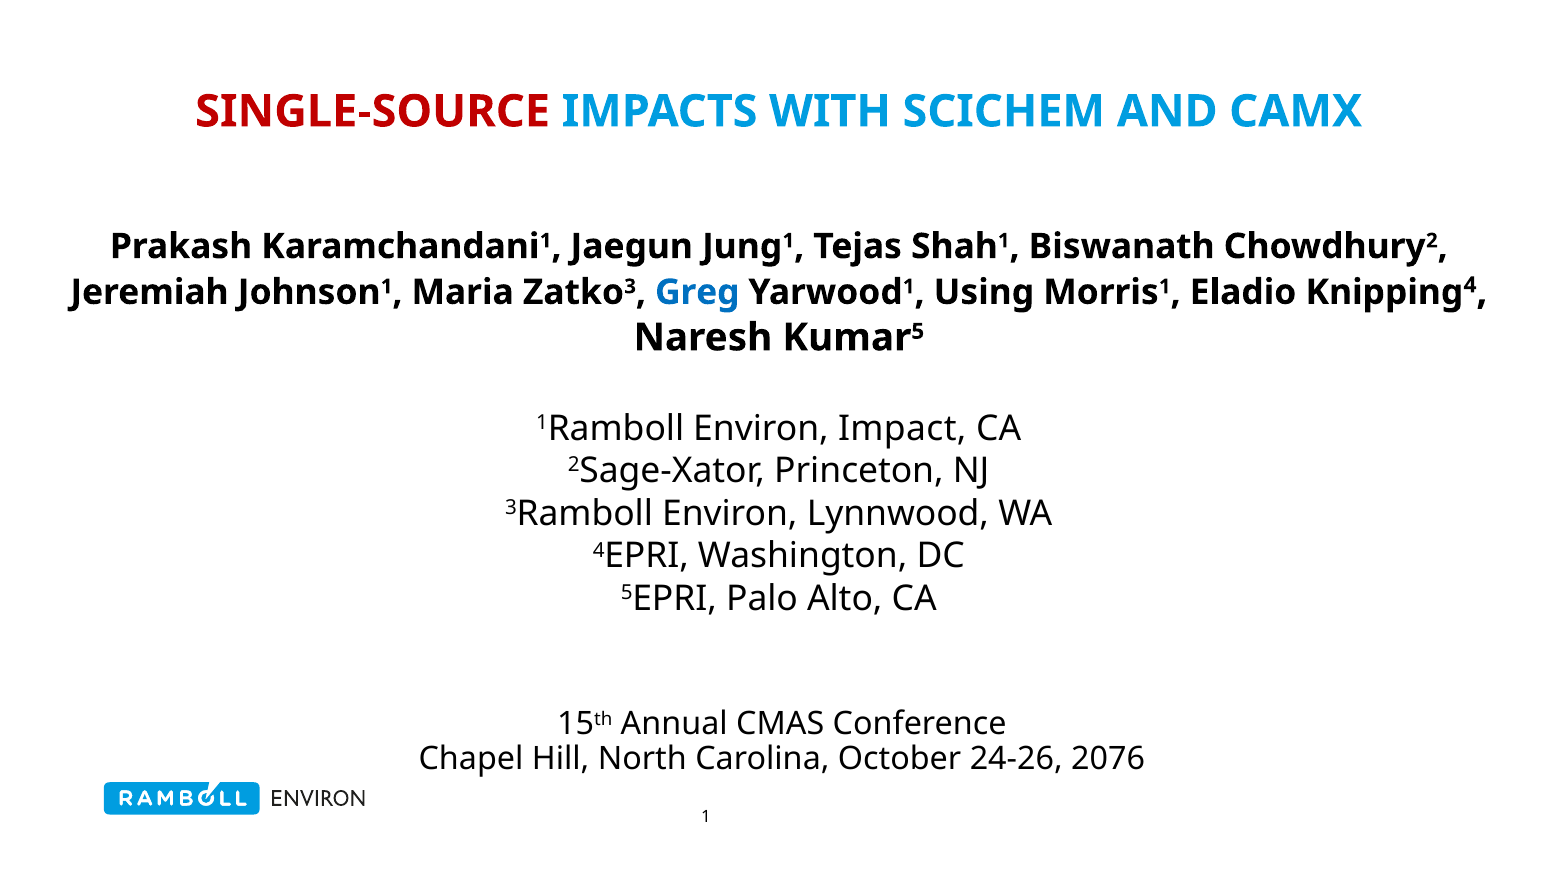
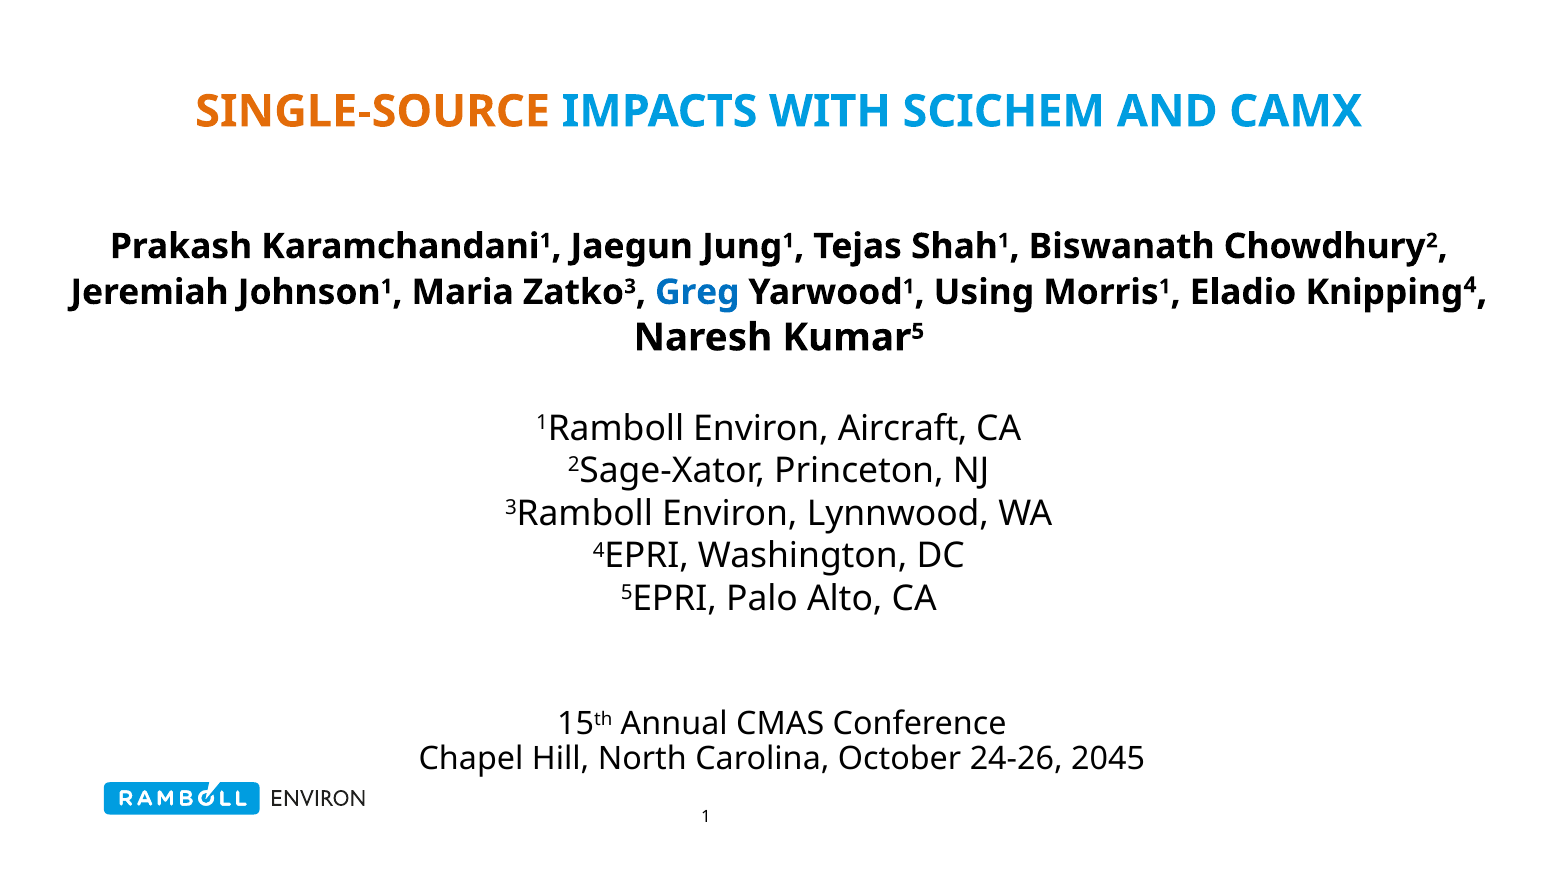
SINGLE-SOURCE colour: red -> orange
Impact: Impact -> Aircraft
2076: 2076 -> 2045
